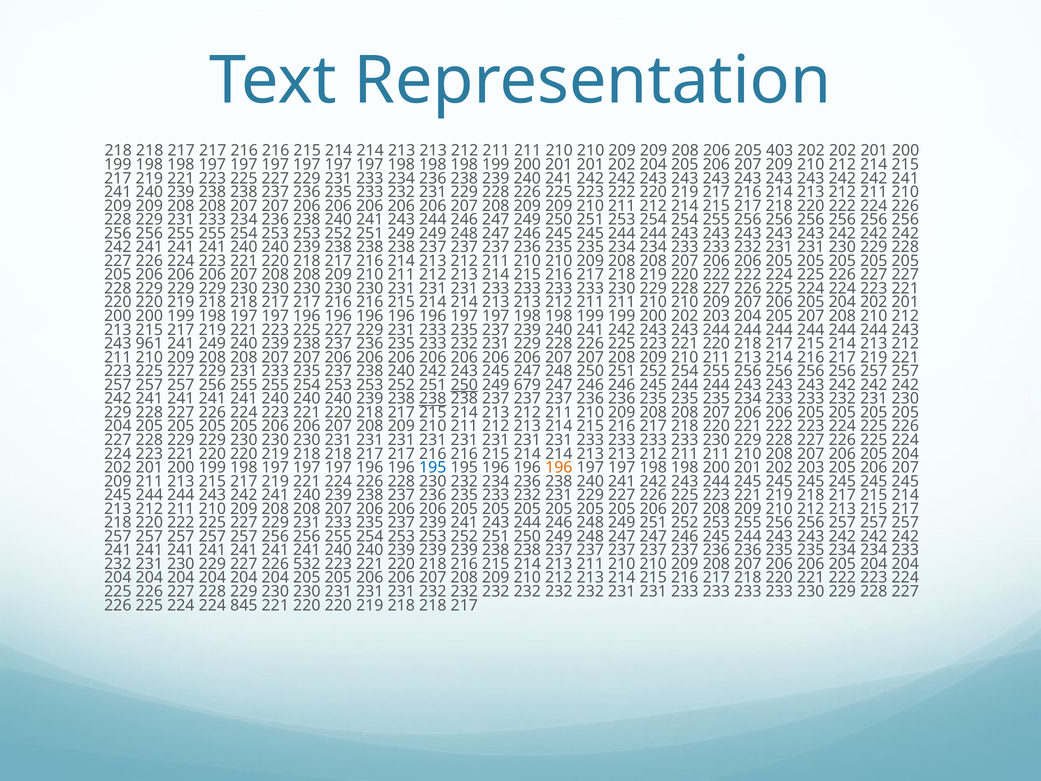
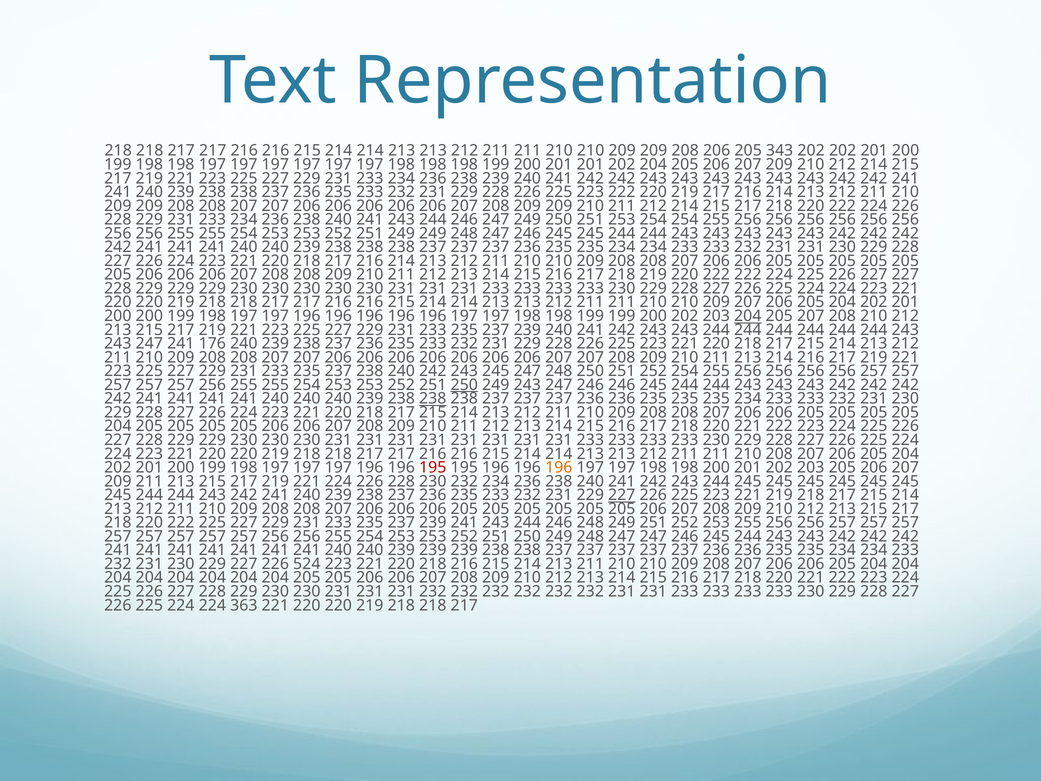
403: 403 -> 343
204 at (748, 316) underline: none -> present
961 at (149, 343): 961 -> 247
241 249: 249 -> 176
249 679: 679 -> 243
195 at (433, 467) colour: blue -> red
227 at (622, 495) underline: none -> present
532: 532 -> 524
845: 845 -> 363
